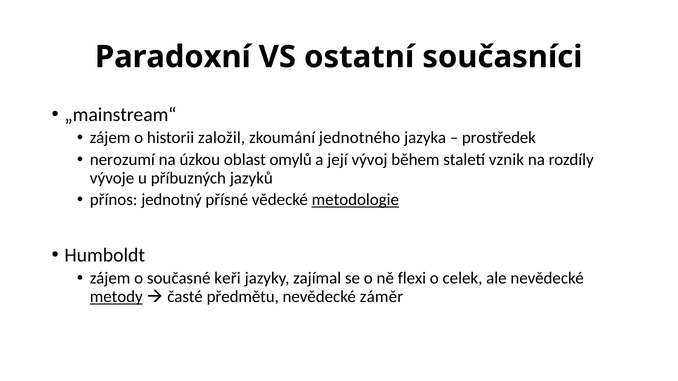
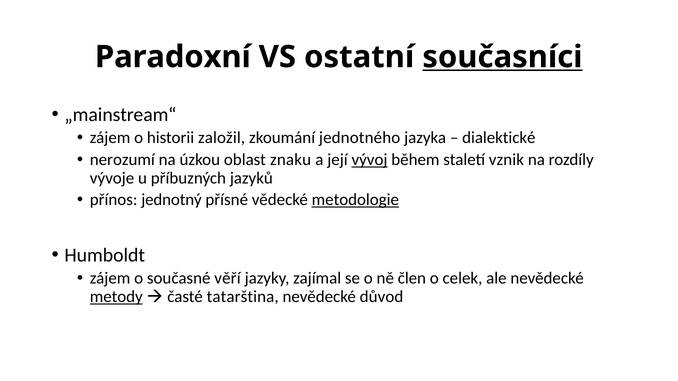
současníci underline: none -> present
prostředek: prostředek -> dialektické
omylů: omylů -> znaku
vývoj underline: none -> present
keři: keři -> věří
flexi: flexi -> člen
předmětu: předmětu -> tatarština
záměr: záměr -> důvod
